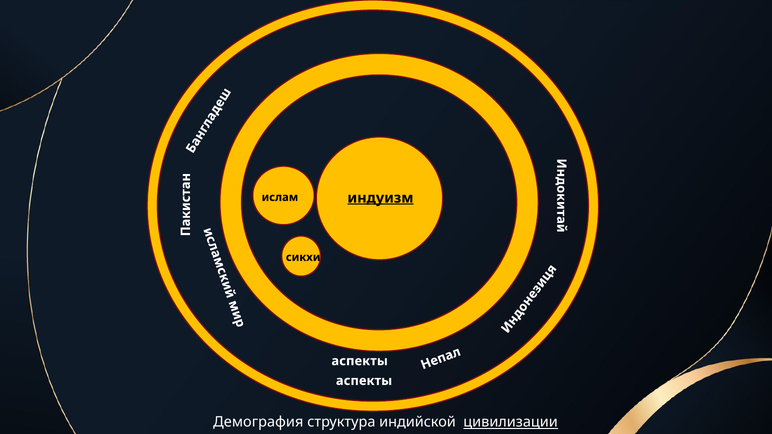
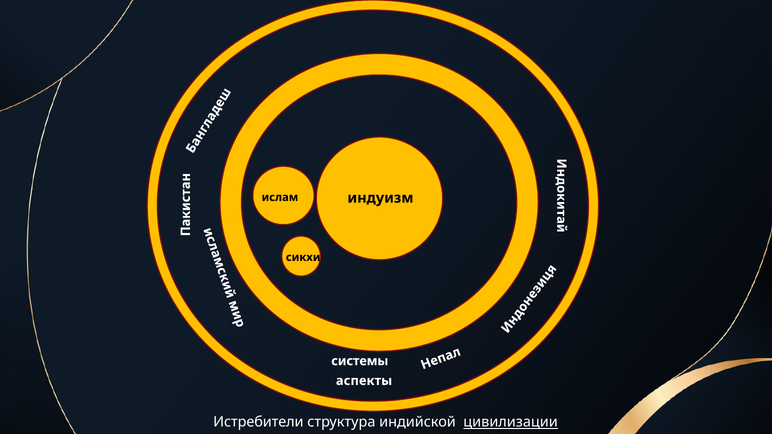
индуизм underline: present -> none
аспекты at (360, 361): аспекты -> системы
Демография: Демография -> Истребители
